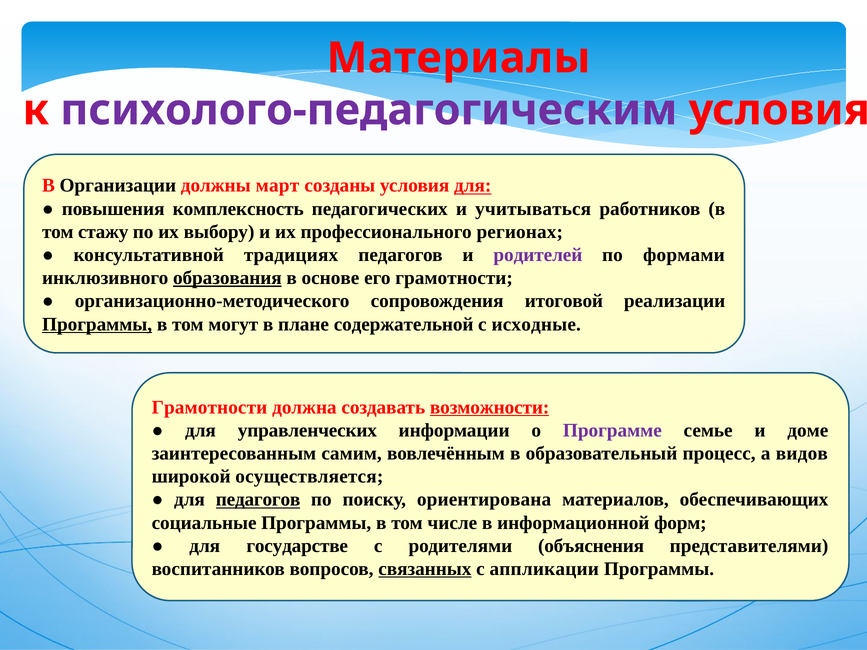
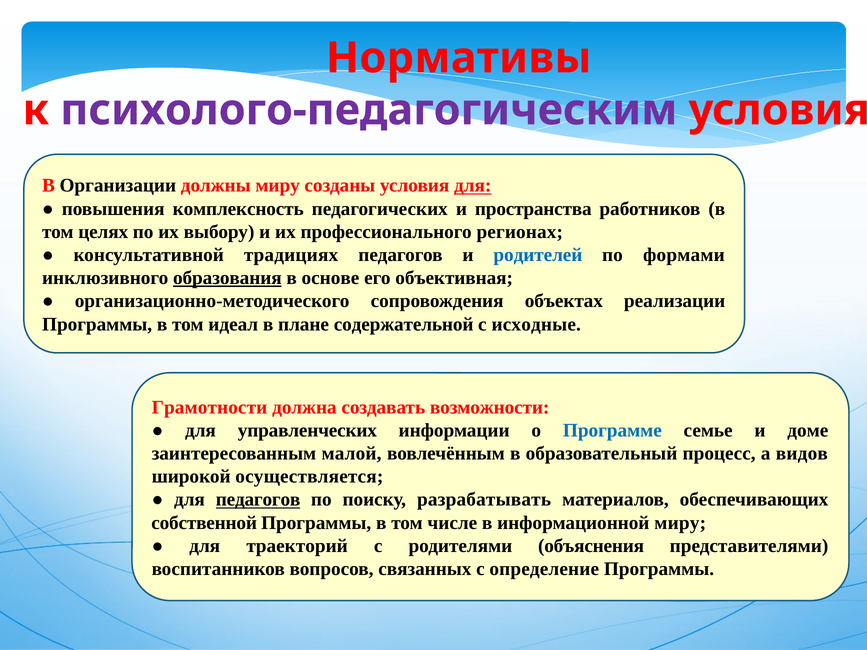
Материалы: Материалы -> Нормативы
должны март: март -> миру
учитываться: учитываться -> пространства
стажу: стажу -> целях
родителей colour: purple -> blue
его грамотности: грамотности -> объективная
итоговой: итоговой -> объектах
Программы at (97, 324) underline: present -> none
могут: могут -> идеал
возможности underline: present -> none
Программе colour: purple -> blue
самим: самим -> малой
ориентирована: ориентирована -> разрабатывать
социальные: социальные -> собственной
информационной форм: форм -> миру
государстве: государстве -> траекторий
связанных underline: present -> none
аппликации: аппликации -> определение
